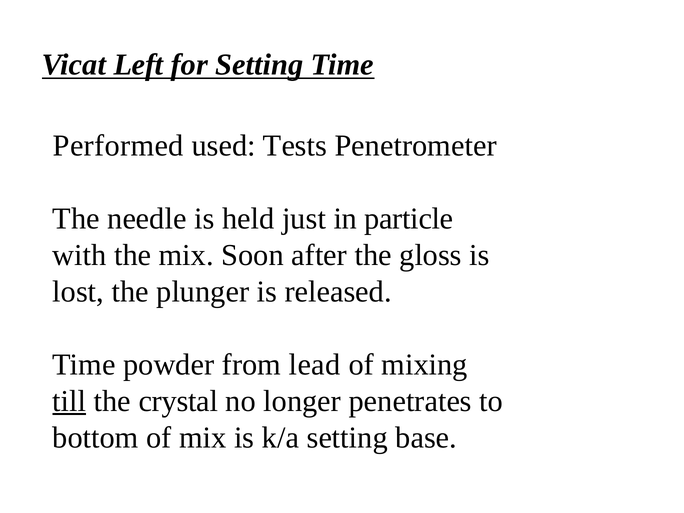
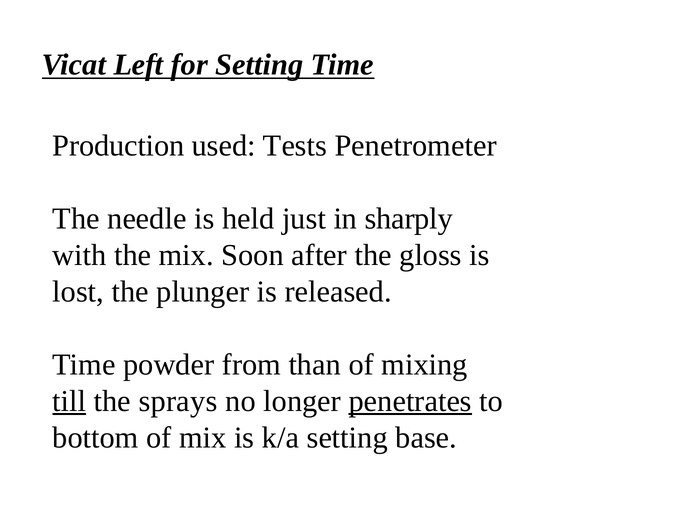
Performed: Performed -> Production
particle: particle -> sharply
lead: lead -> than
crystal: crystal -> sprays
penetrates underline: none -> present
